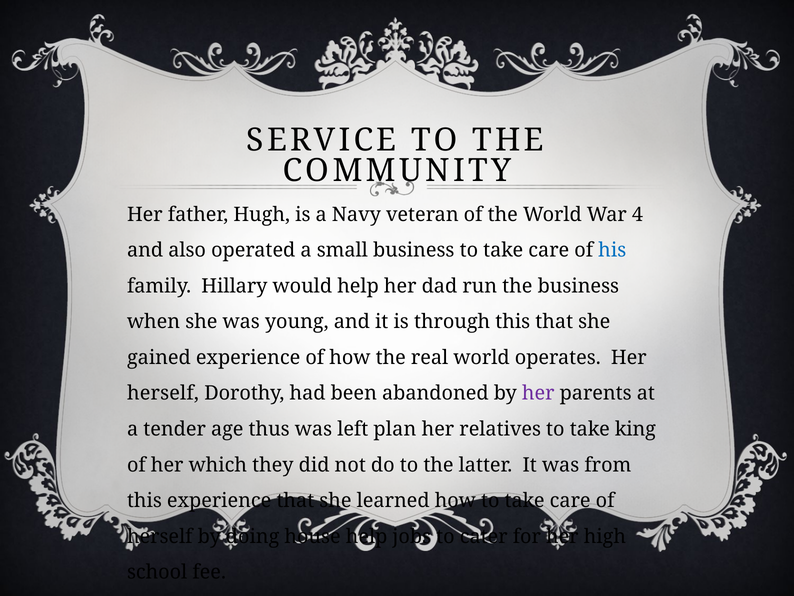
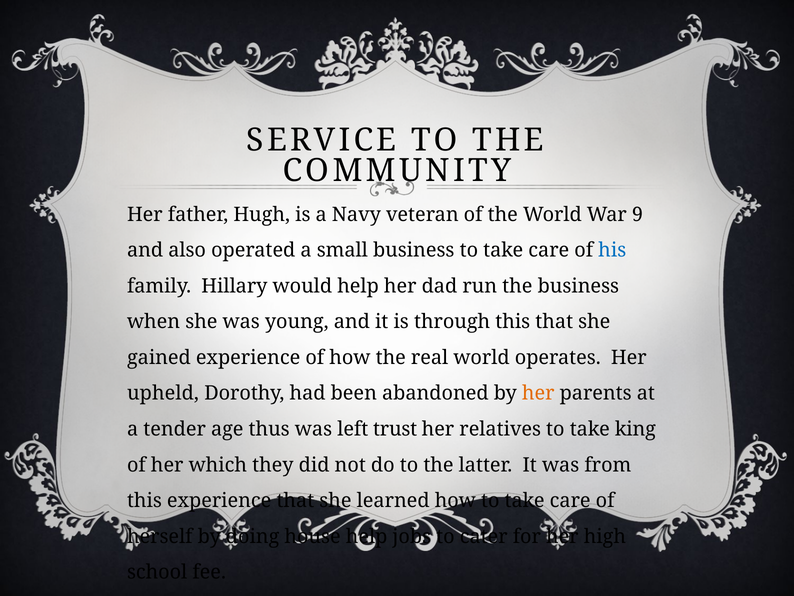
4: 4 -> 9
herself at (163, 393): herself -> upheld
her at (538, 393) colour: purple -> orange
plan: plan -> trust
